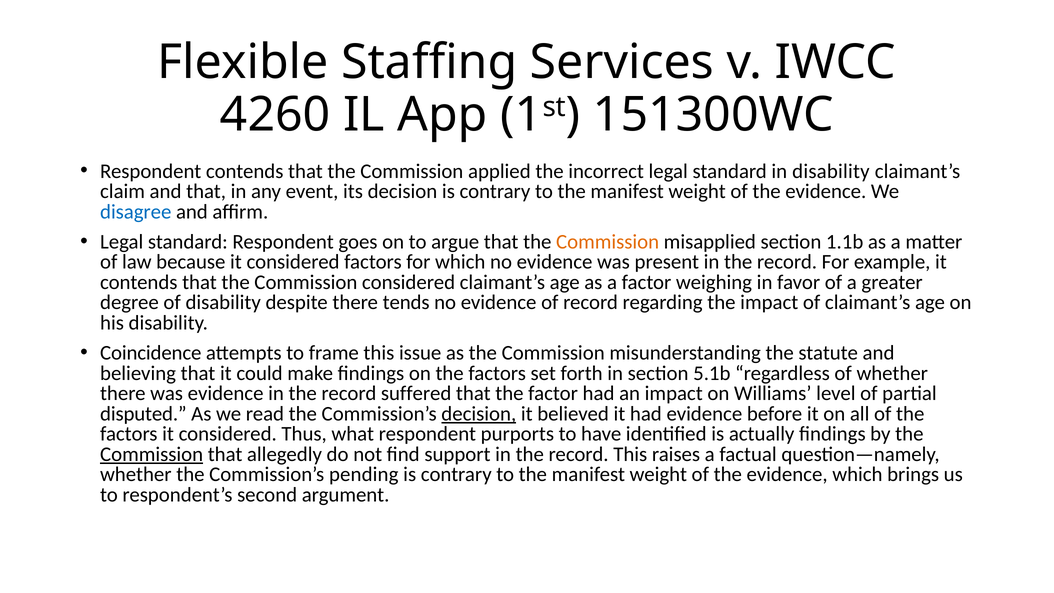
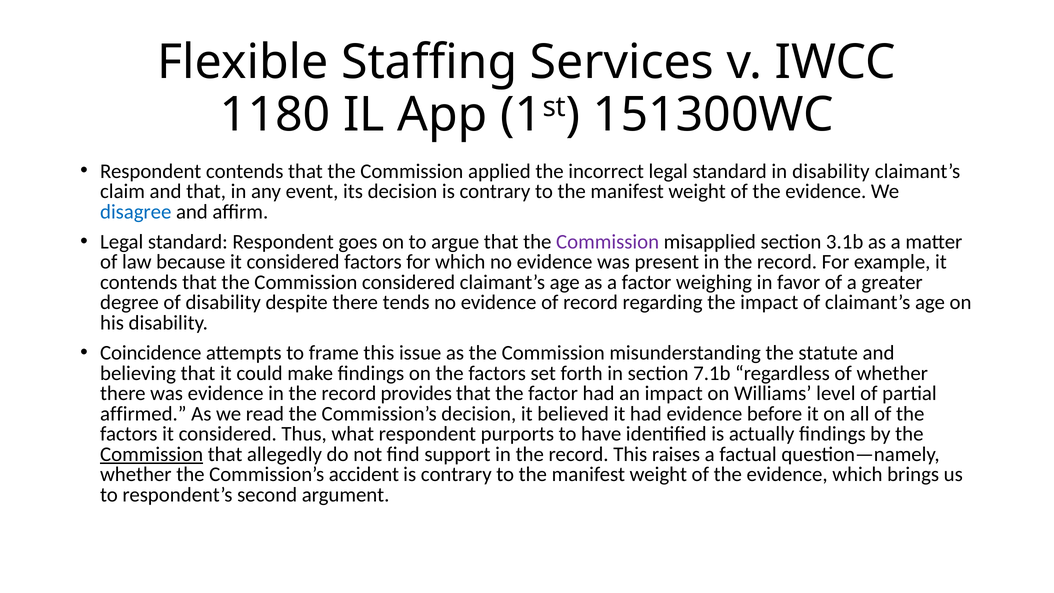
4260: 4260 -> 1180
Commission at (608, 242) colour: orange -> purple
1.1b: 1.1b -> 3.1b
5.1b: 5.1b -> 7.1b
suffered: suffered -> provides
disputed: disputed -> affirmed
decision at (479, 414) underline: present -> none
pending: pending -> accident
